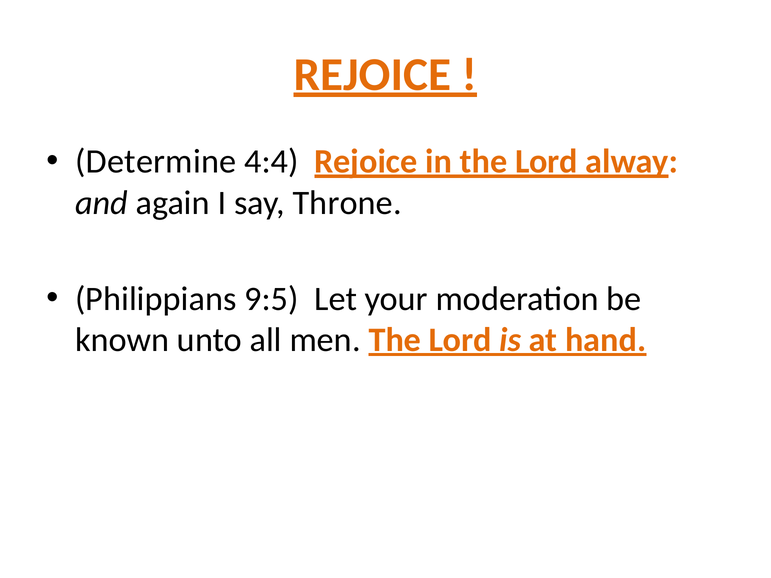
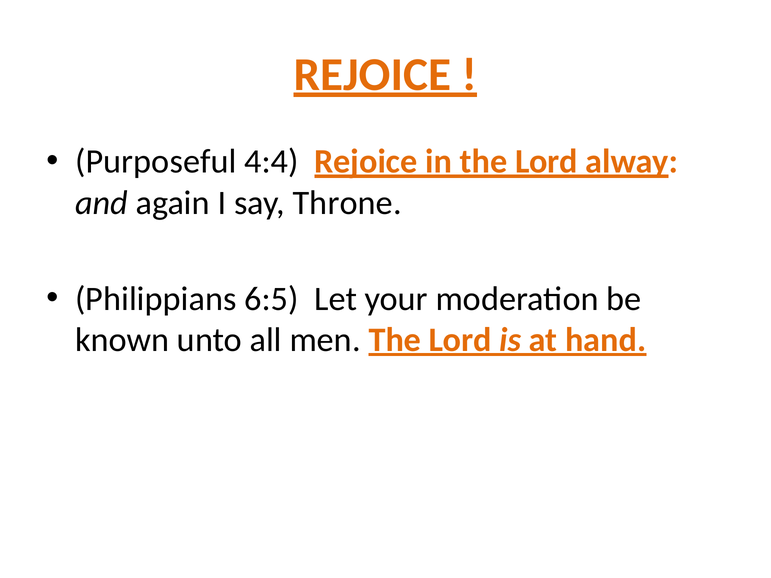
Determine: Determine -> Purposeful
9:5: 9:5 -> 6:5
